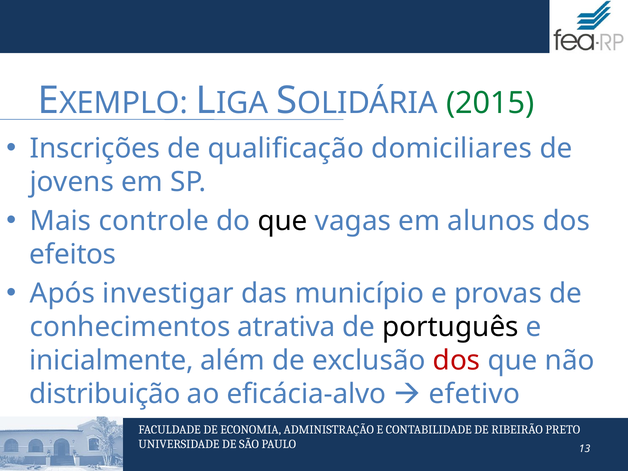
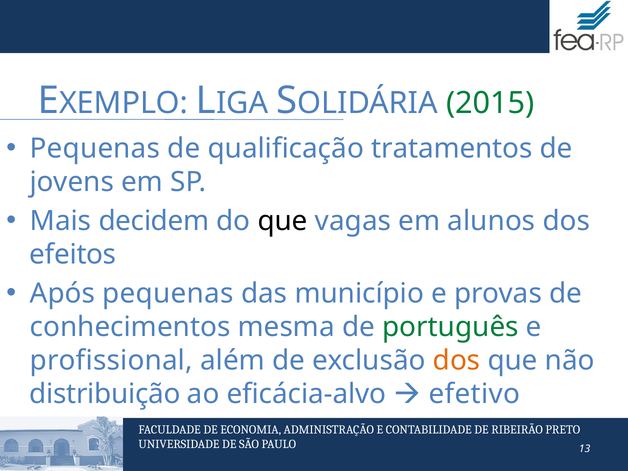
Inscrições at (95, 149): Inscrições -> Pequenas
domiciliares: domiciliares -> tratamentos
controle: controle -> decidem
Após investigar: investigar -> pequenas
atrativa: atrativa -> mesma
português colour: black -> green
inicialmente: inicialmente -> profissional
dos at (457, 361) colour: red -> orange
